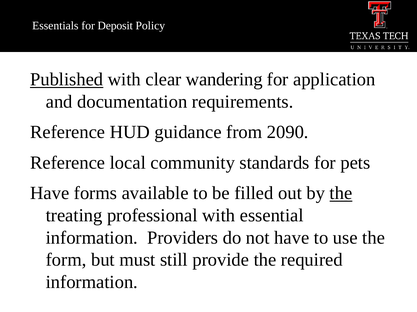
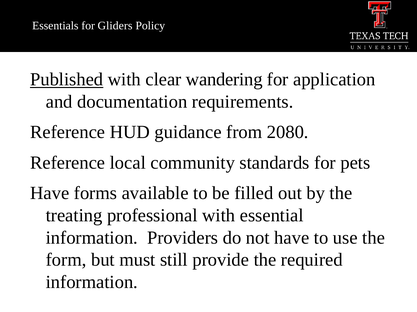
Deposit: Deposit -> Gliders
2090: 2090 -> 2080
the at (341, 194) underline: present -> none
